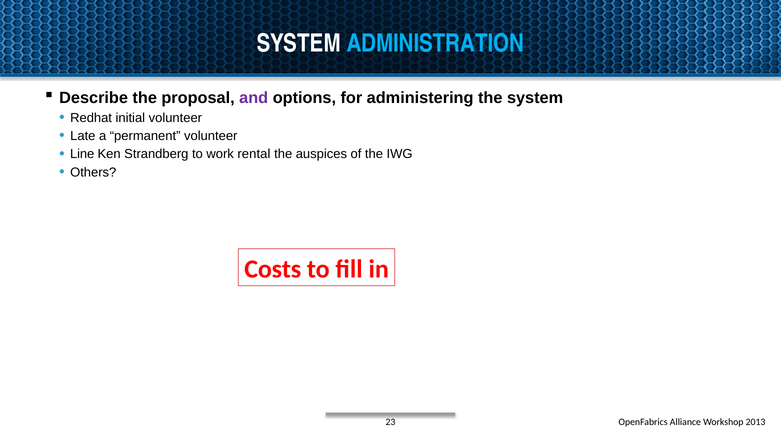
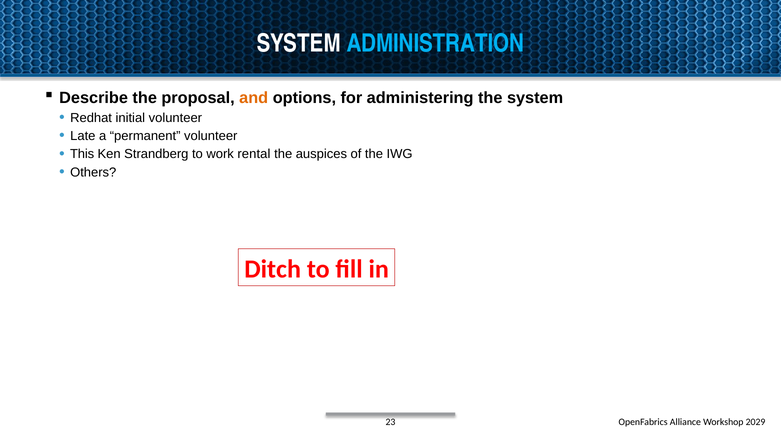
and colour: purple -> orange
Line: Line -> This
Costs: Costs -> Ditch
2013: 2013 -> 2029
